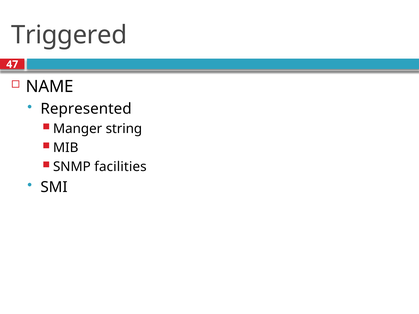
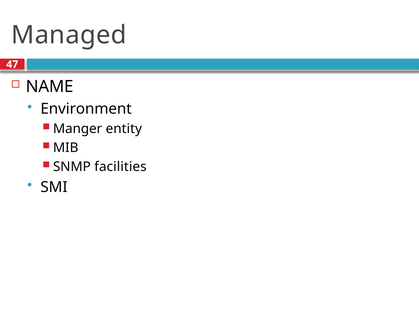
Triggered: Triggered -> Managed
Represented: Represented -> Environment
string: string -> entity
